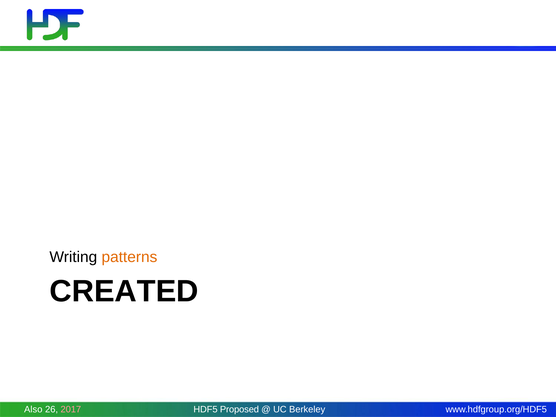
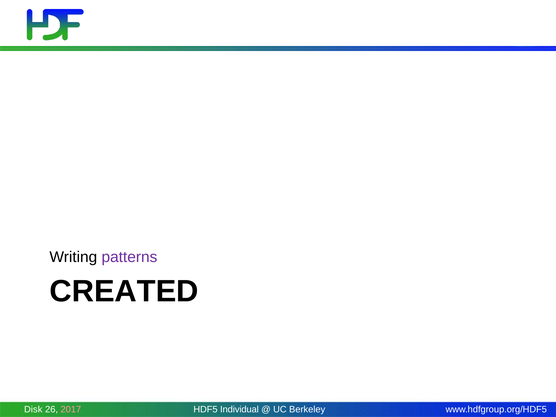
patterns colour: orange -> purple
Also: Also -> Disk
Proposed: Proposed -> Individual
